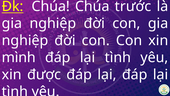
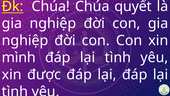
trước: trước -> quyết
